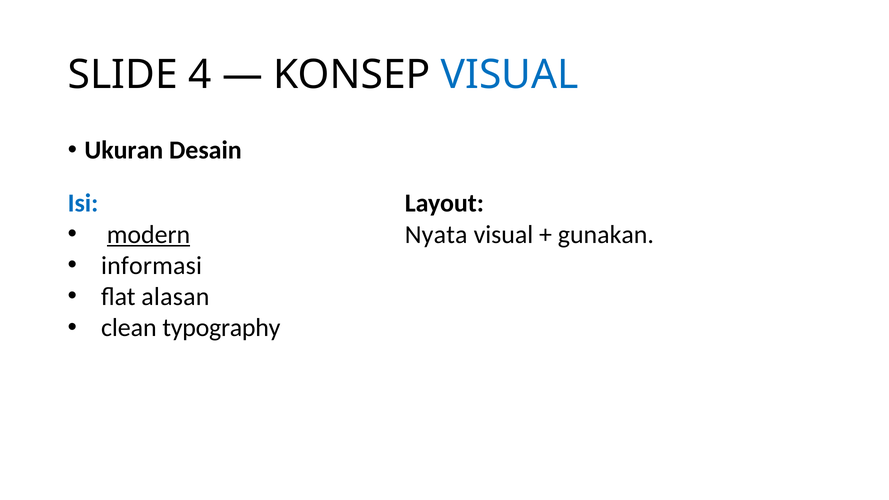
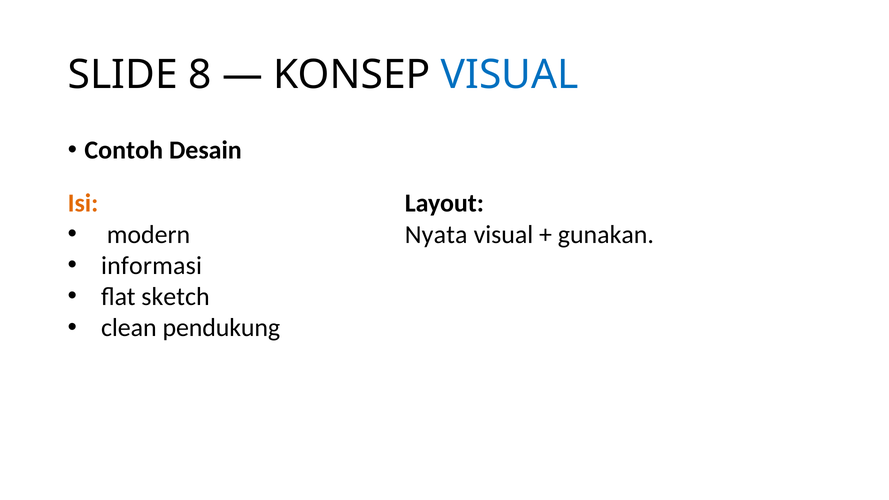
4: 4 -> 8
Ukuran: Ukuran -> Contoh
Isi colour: blue -> orange
modern underline: present -> none
alasan: alasan -> sketch
typography: typography -> pendukung
